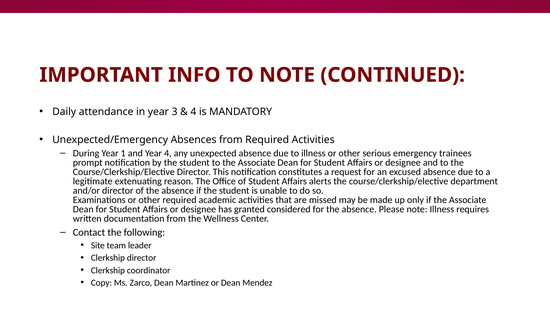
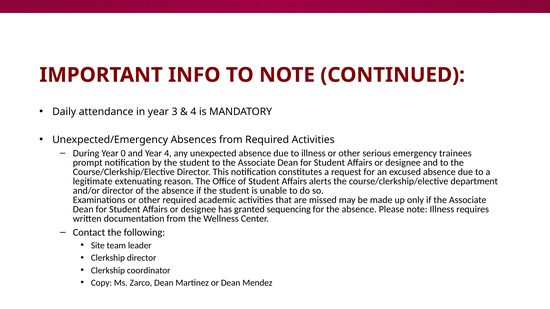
1: 1 -> 0
considered: considered -> sequencing
